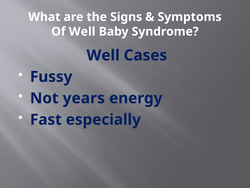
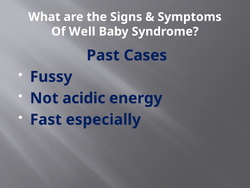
Well at (103, 55): Well -> Past
years: years -> acidic
